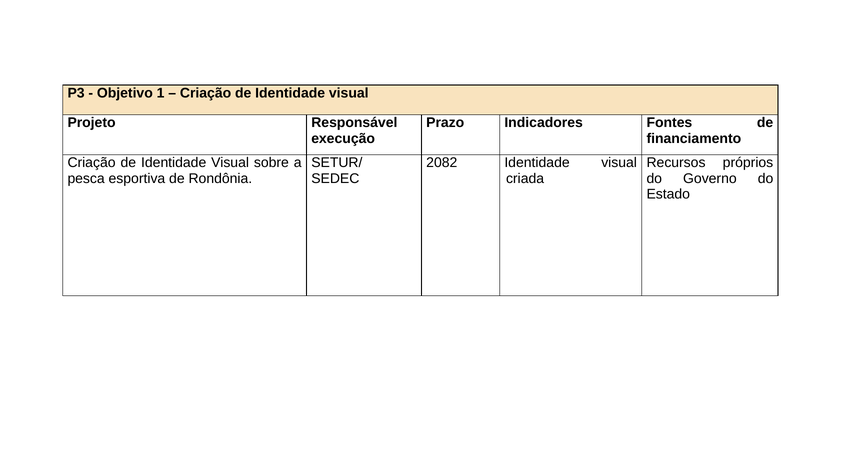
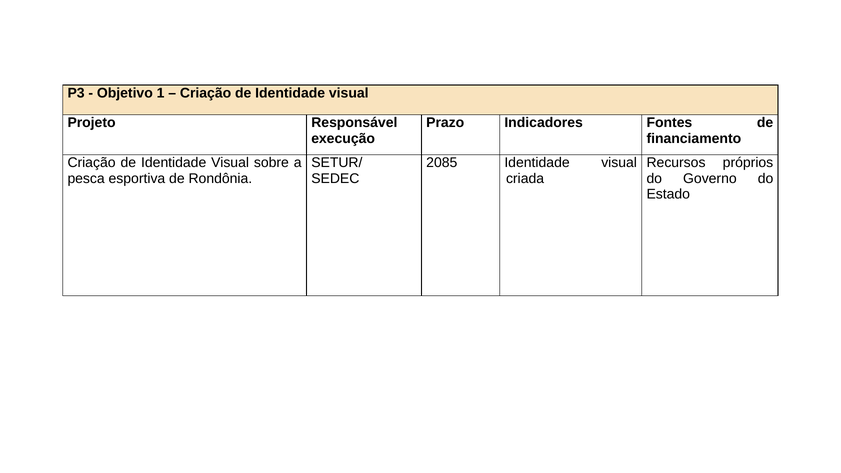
2082: 2082 -> 2085
